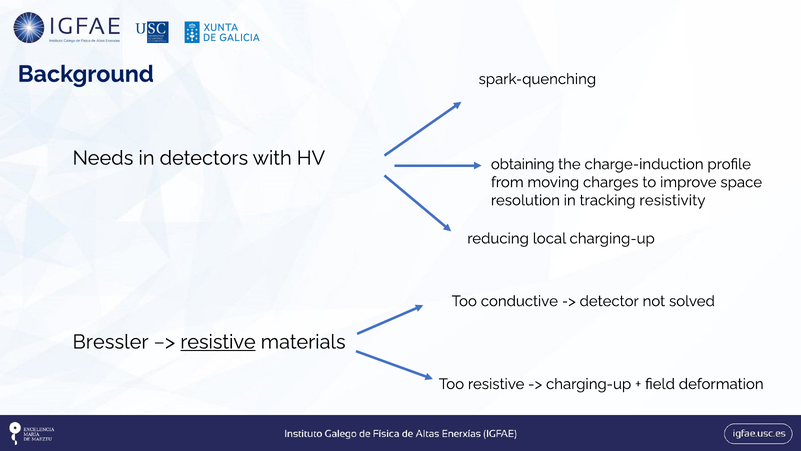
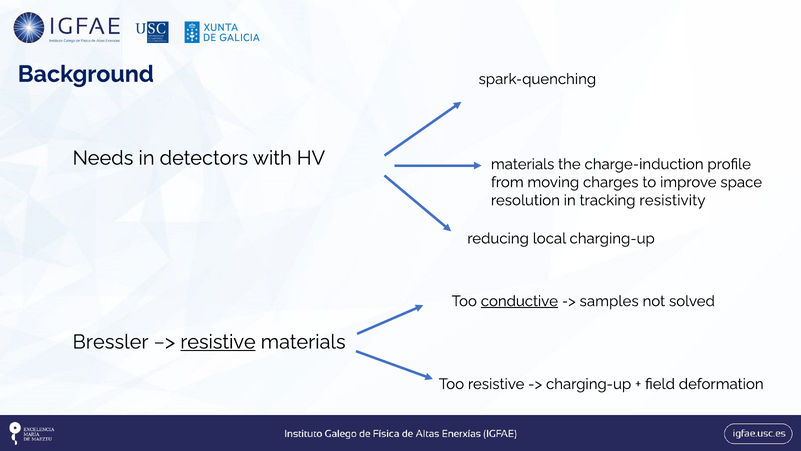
obtaining at (523, 164): obtaining -> materials
conductive underline: none -> present
detector: detector -> samples
